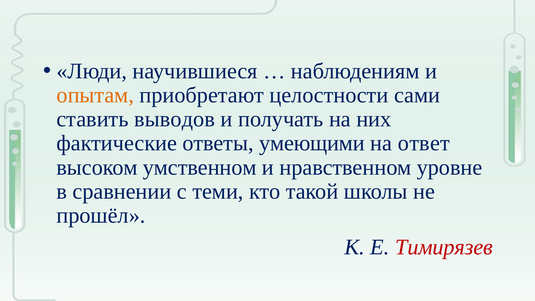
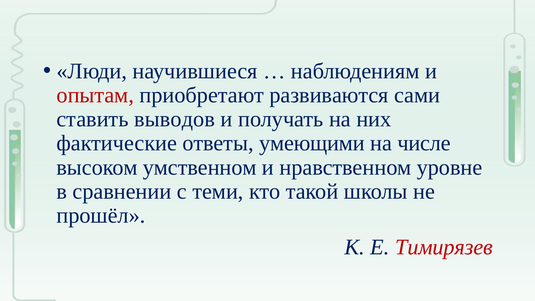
опытам colour: orange -> red
целостности: целостности -> развиваются
ответ: ответ -> числе
